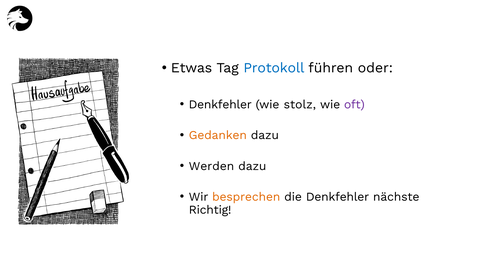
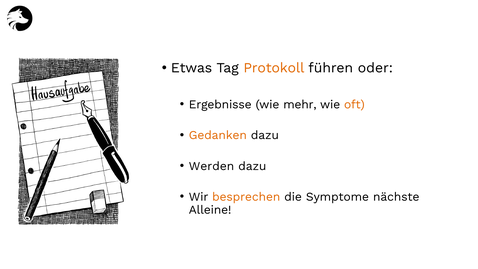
Protokoll colour: blue -> orange
Denkfehler at (220, 104): Denkfehler -> Ergebnisse
stolz: stolz -> mehr
oft colour: purple -> orange
die Denkfehler: Denkfehler -> Symptome
Richtig: Richtig -> Alleine
